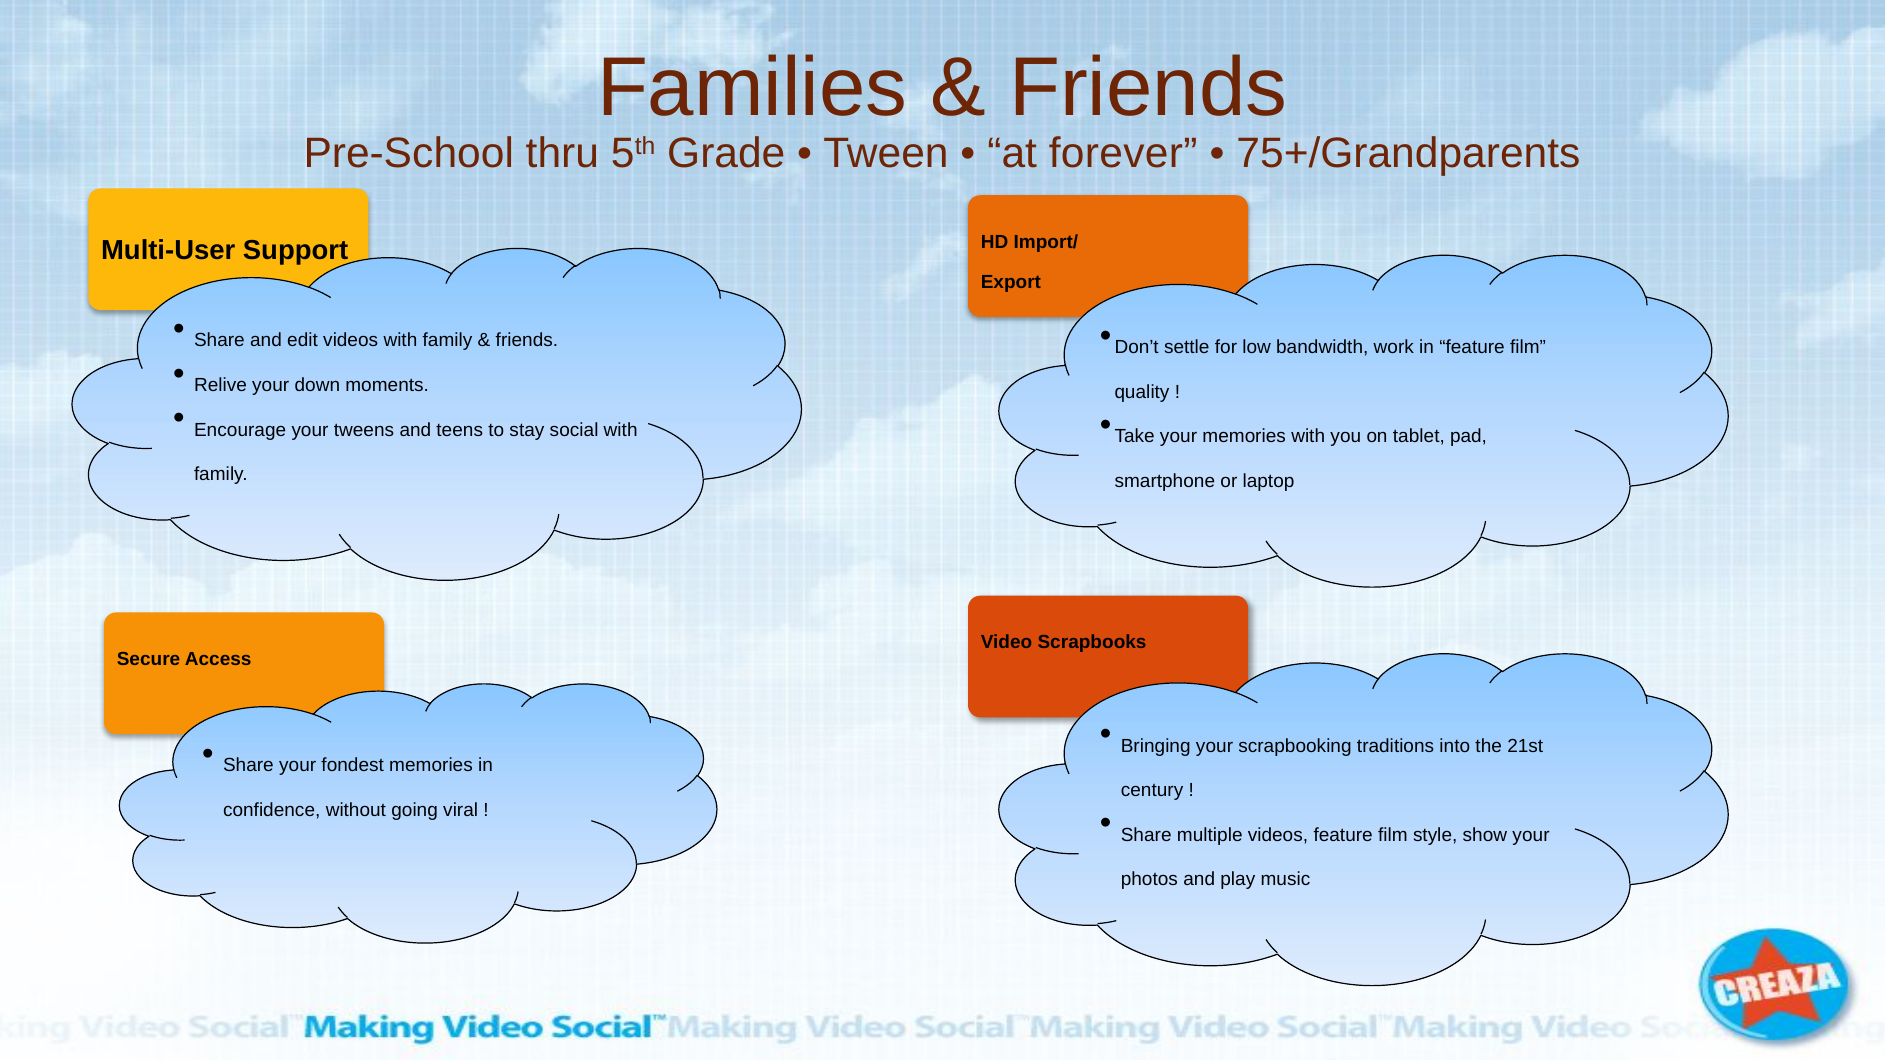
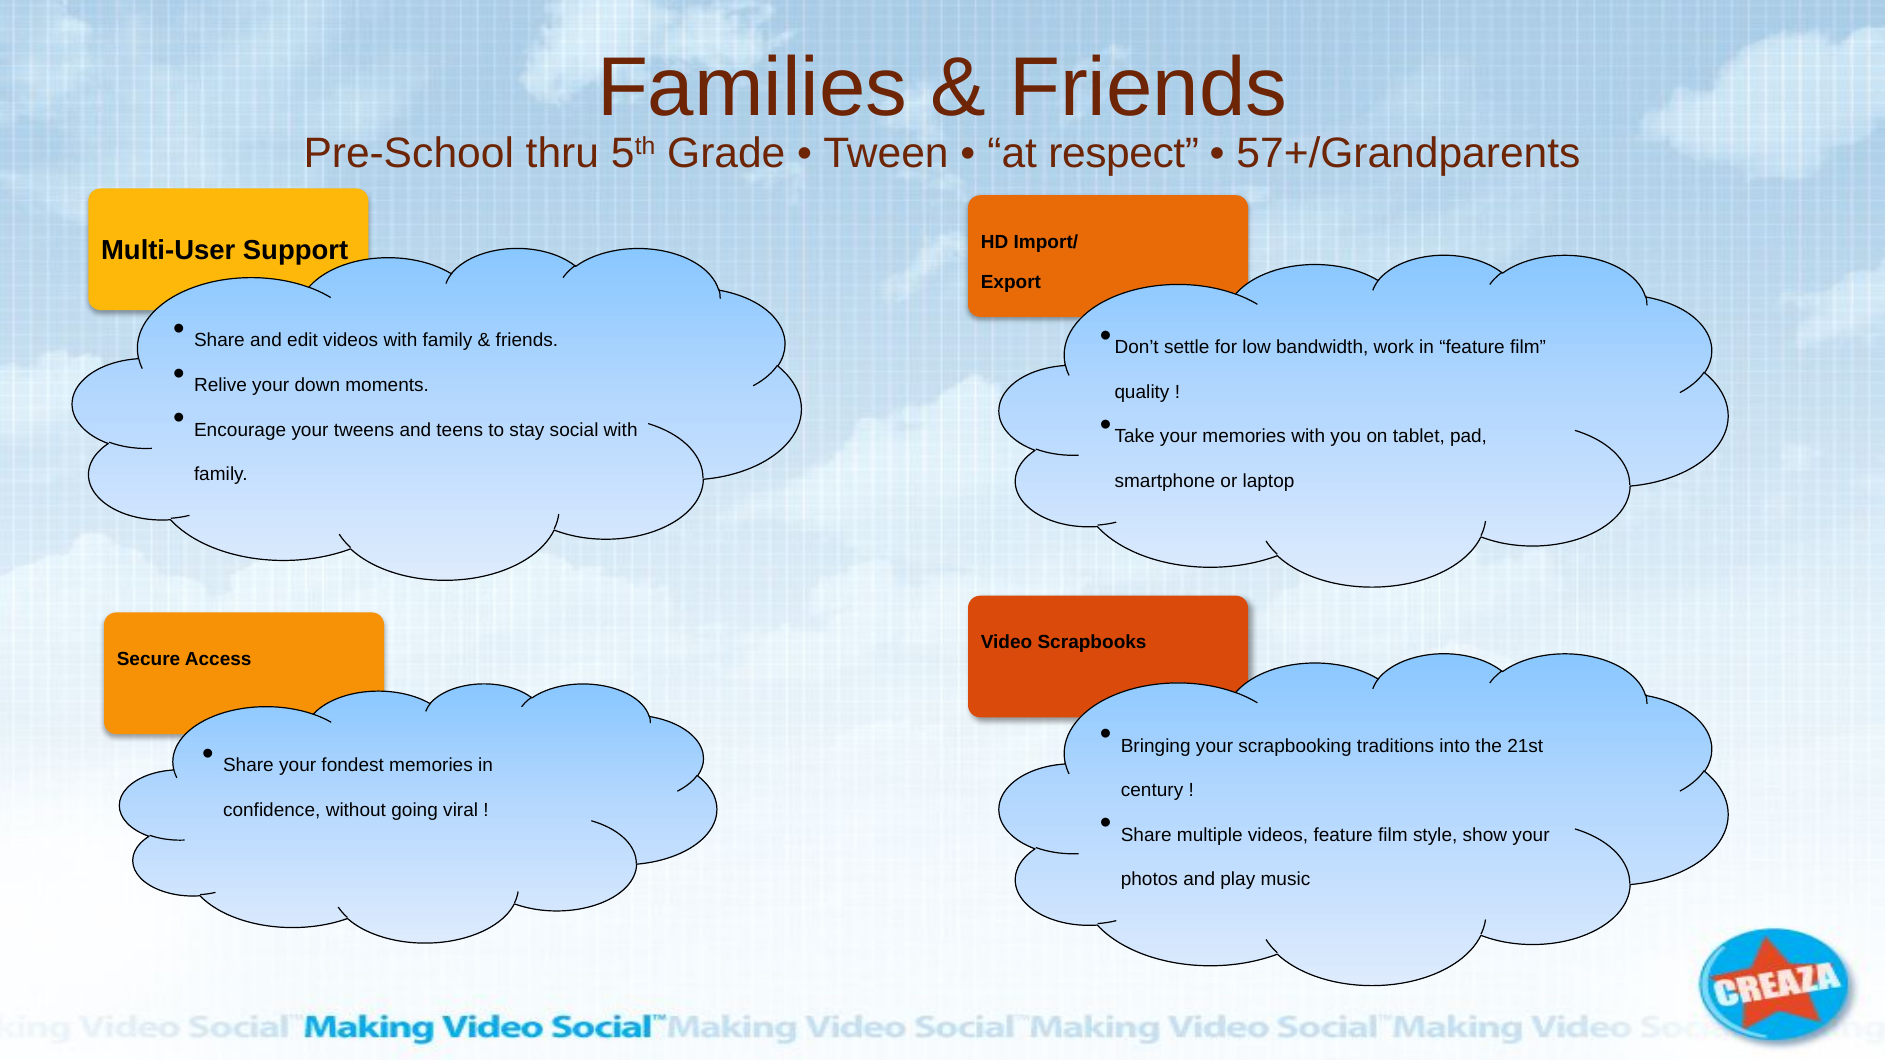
forever: forever -> respect
75+/Grandparents: 75+/Grandparents -> 57+/Grandparents
